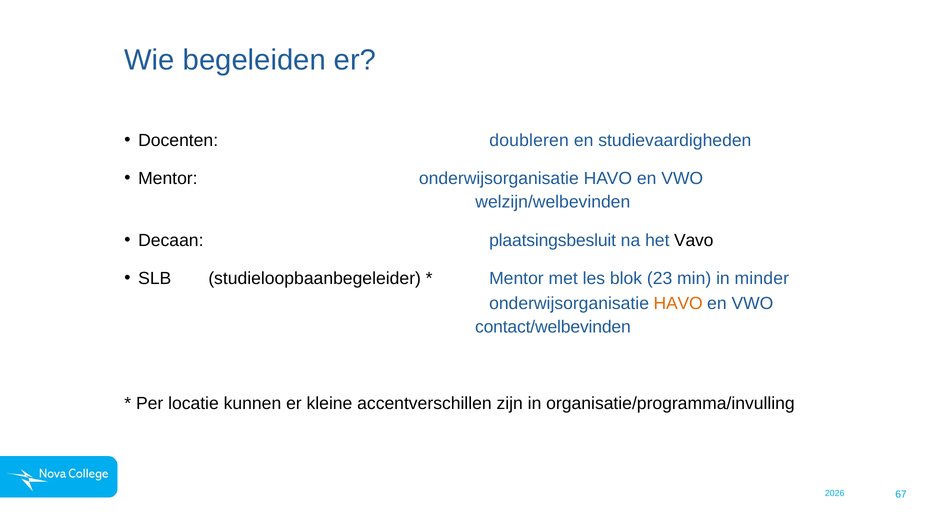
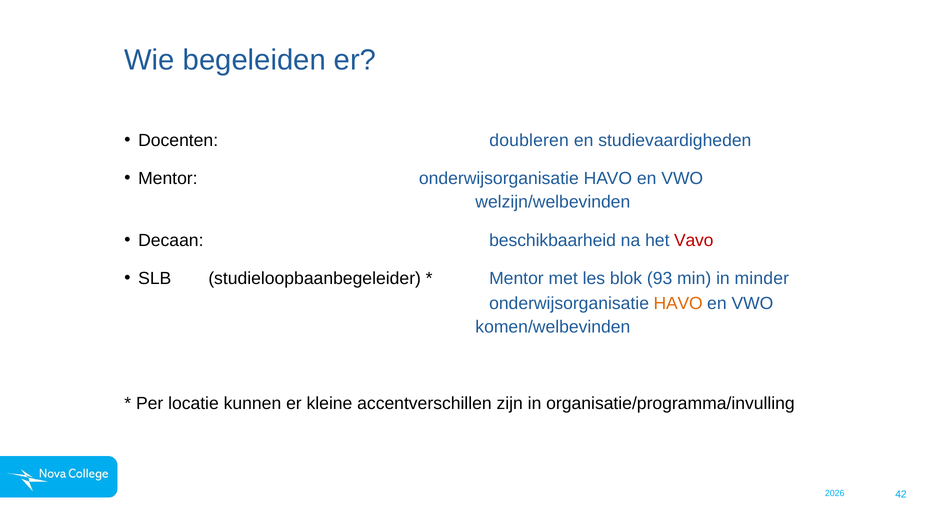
plaatsingsbesluit: plaatsingsbesluit -> beschikbaarheid
Vavo colour: black -> red
23: 23 -> 93
contact/welbevinden: contact/welbevinden -> komen/welbevinden
67: 67 -> 42
